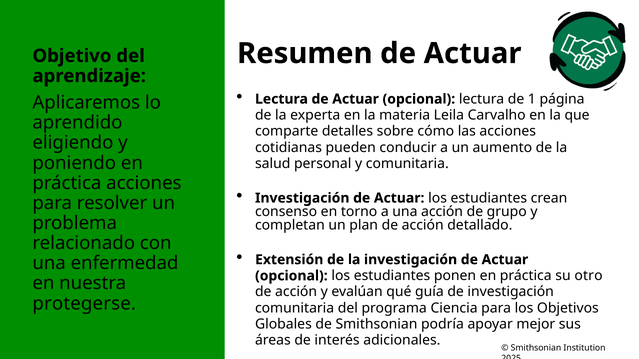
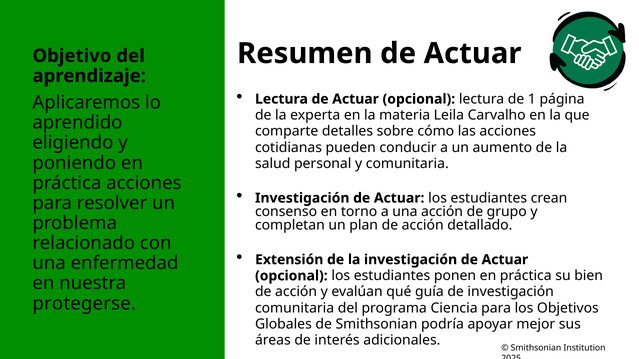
otro: otro -> bien
